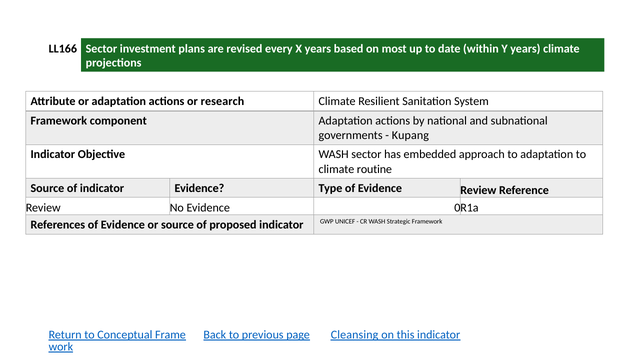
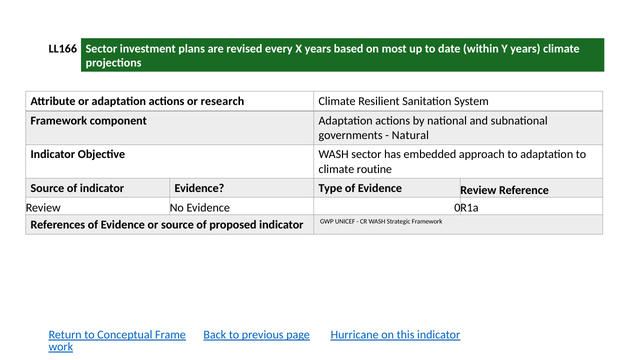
Kupang: Kupang -> Natural
Cleansing: Cleansing -> Hurricane
